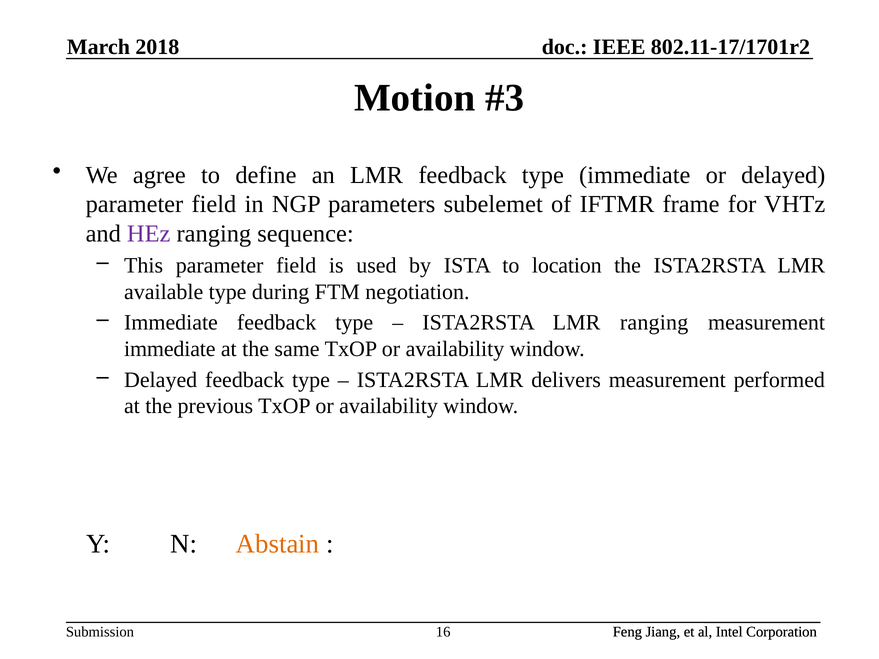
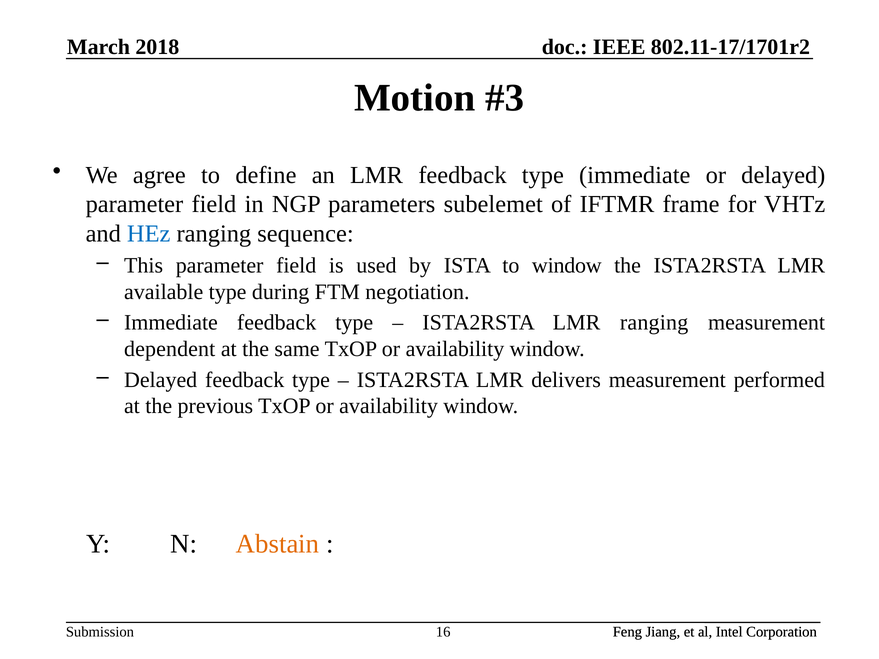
HEz colour: purple -> blue
to location: location -> window
immediate at (170, 349): immediate -> dependent
